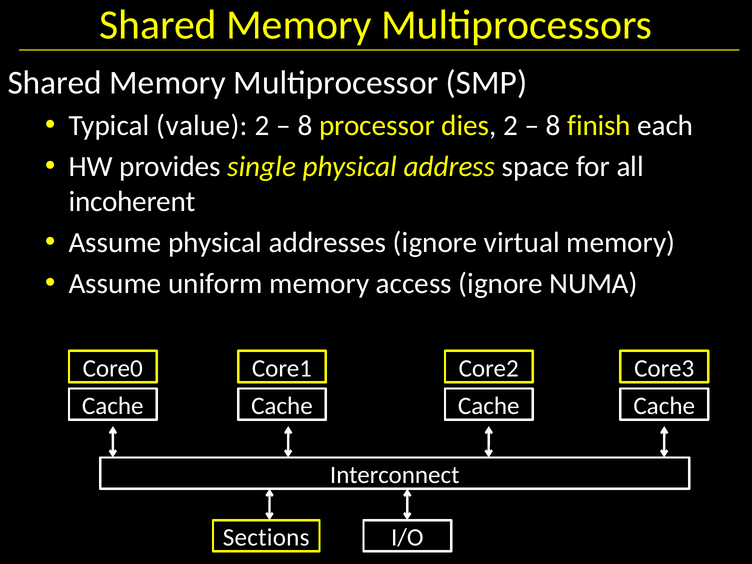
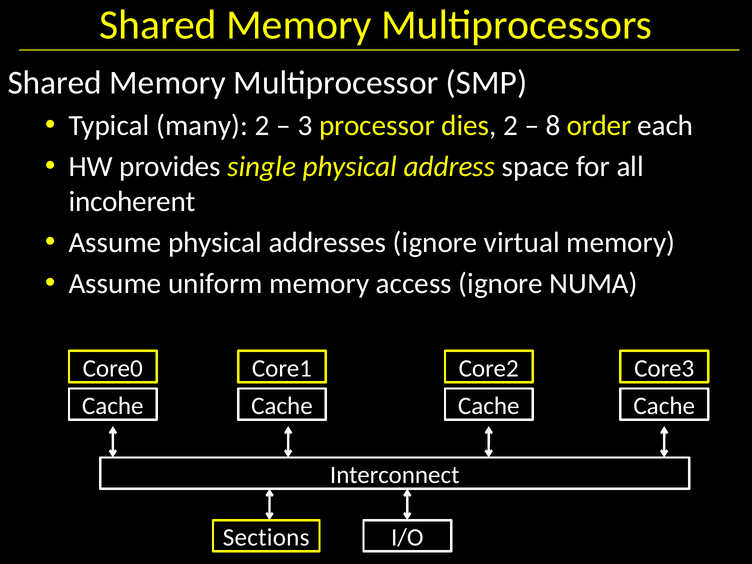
value: value -> many
8 at (305, 126): 8 -> 3
finish: finish -> order
